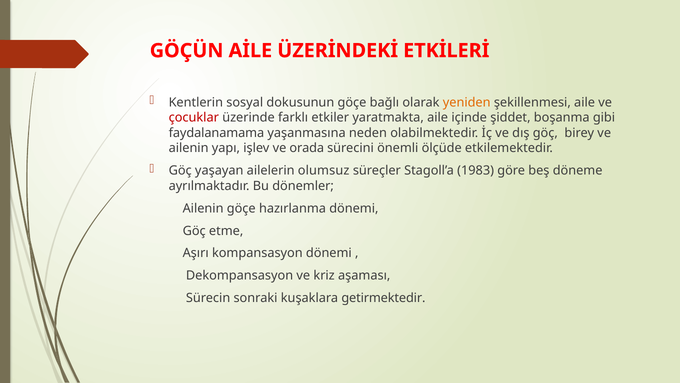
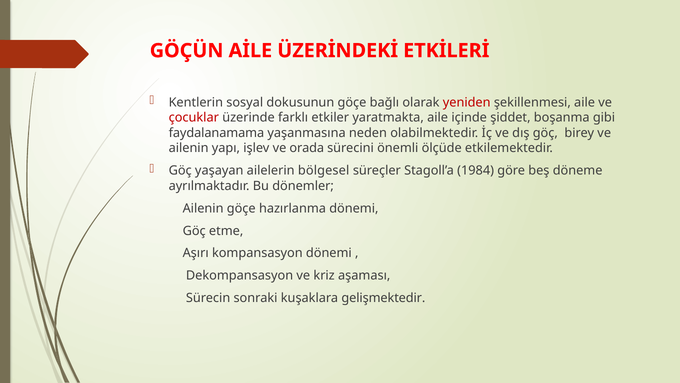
yeniden colour: orange -> red
olumsuz: olumsuz -> bölgesel
1983: 1983 -> 1984
getirmektedir: getirmektedir -> gelişmektedir
